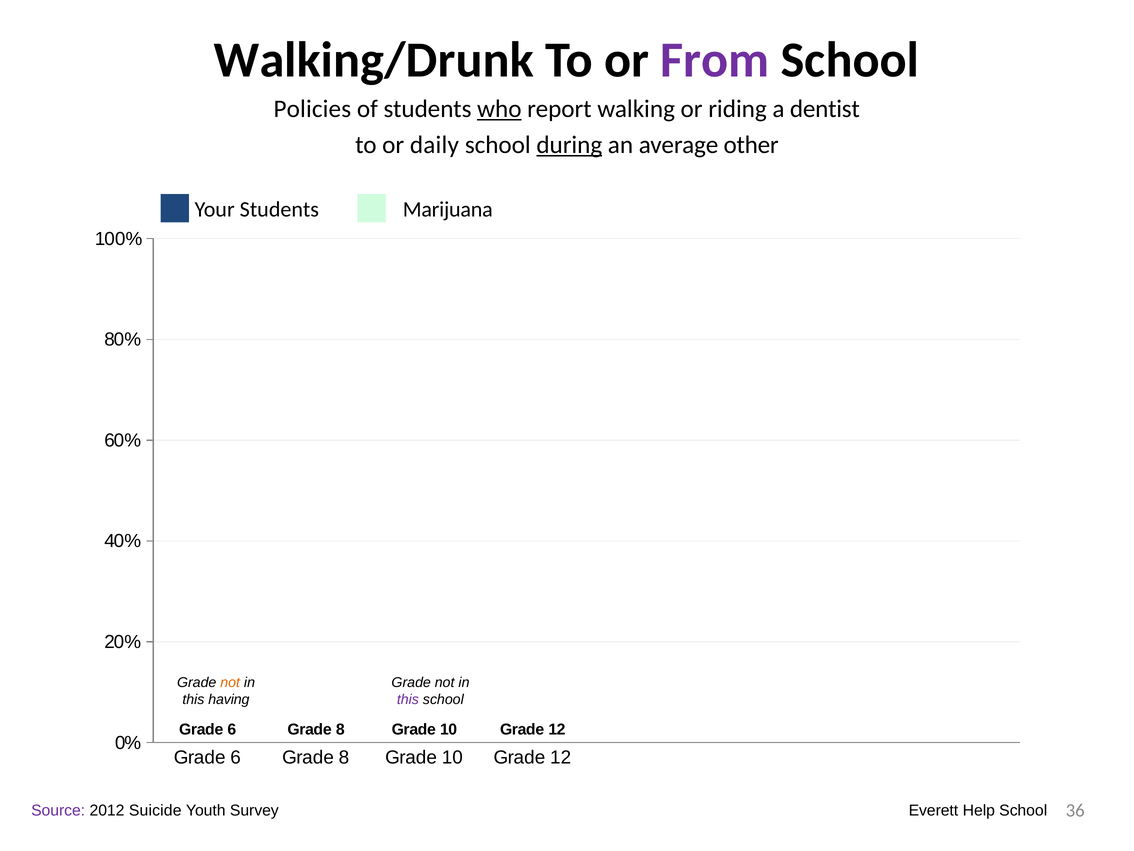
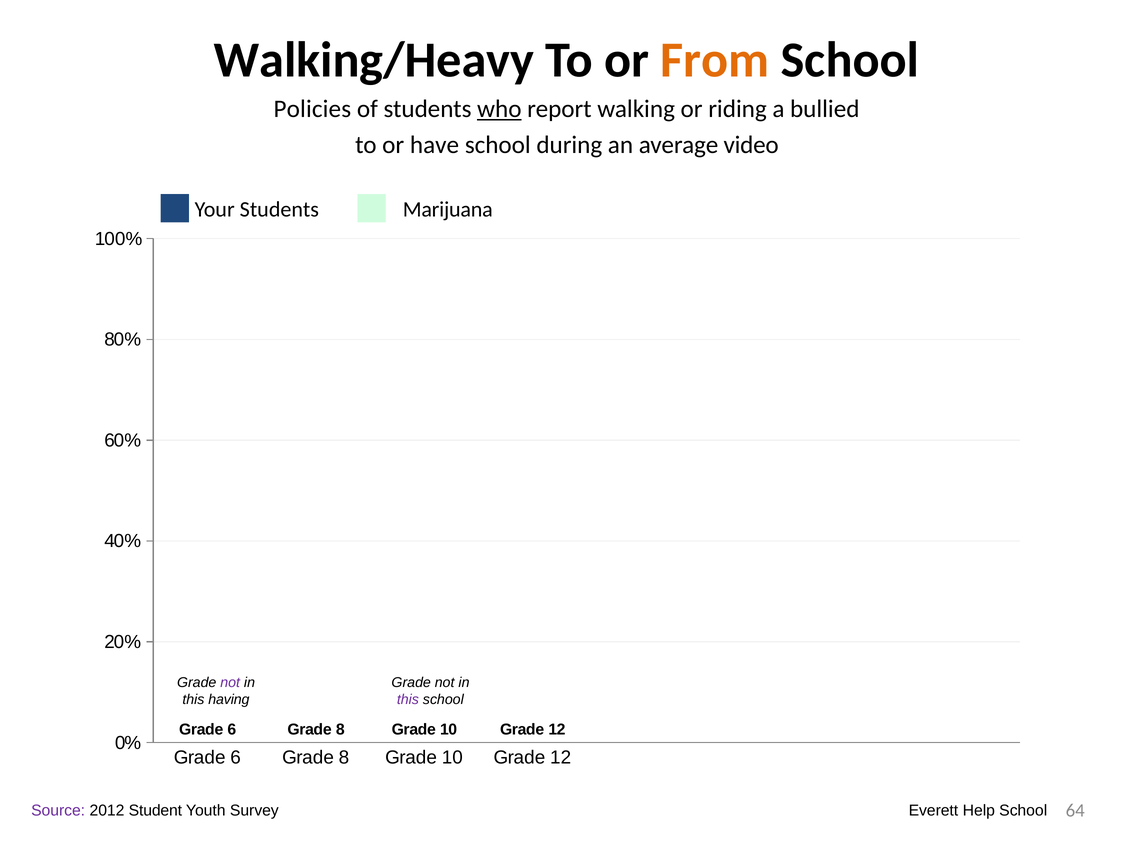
Walking/Drunk: Walking/Drunk -> Walking/Heavy
From colour: purple -> orange
dentist: dentist -> bullied
daily: daily -> have
during underline: present -> none
other: other -> video
not at (230, 682) colour: orange -> purple
Suicide: Suicide -> Student
36: 36 -> 64
